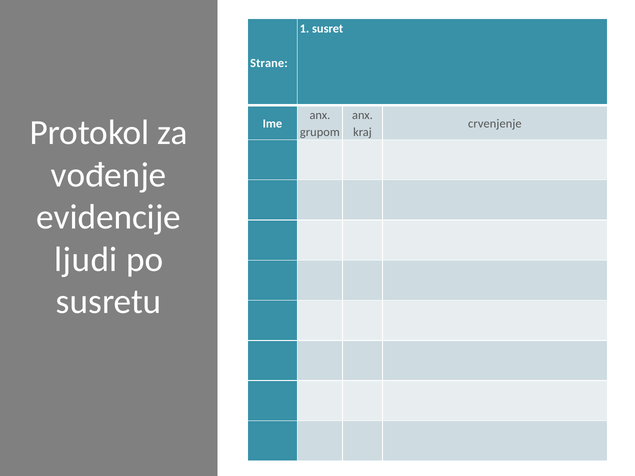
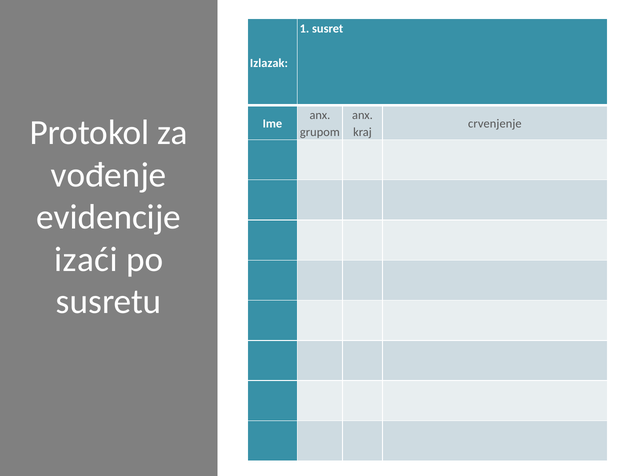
Strane: Strane -> Izlazak
ljudi: ljudi -> izaći
